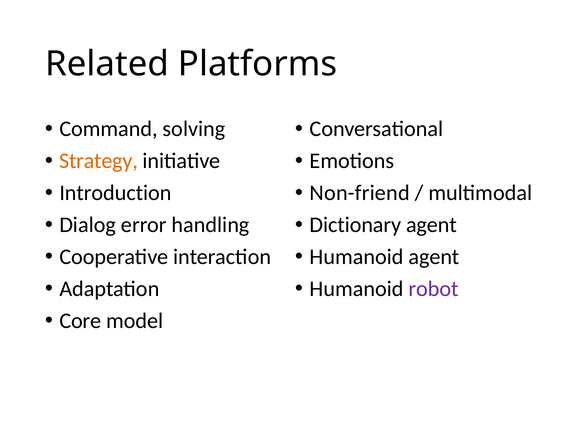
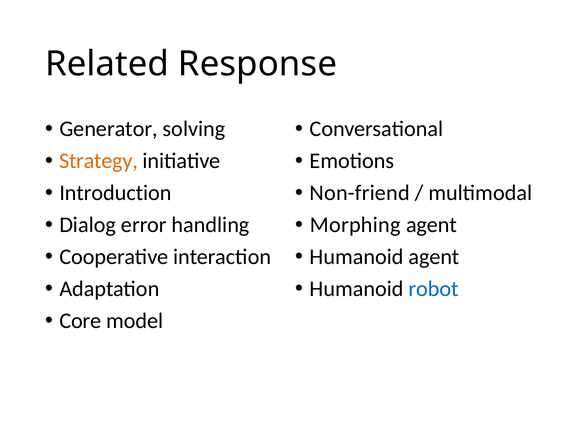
Platforms: Platforms -> Response
Command: Command -> Generator
Dictionary: Dictionary -> Morphing
robot colour: purple -> blue
